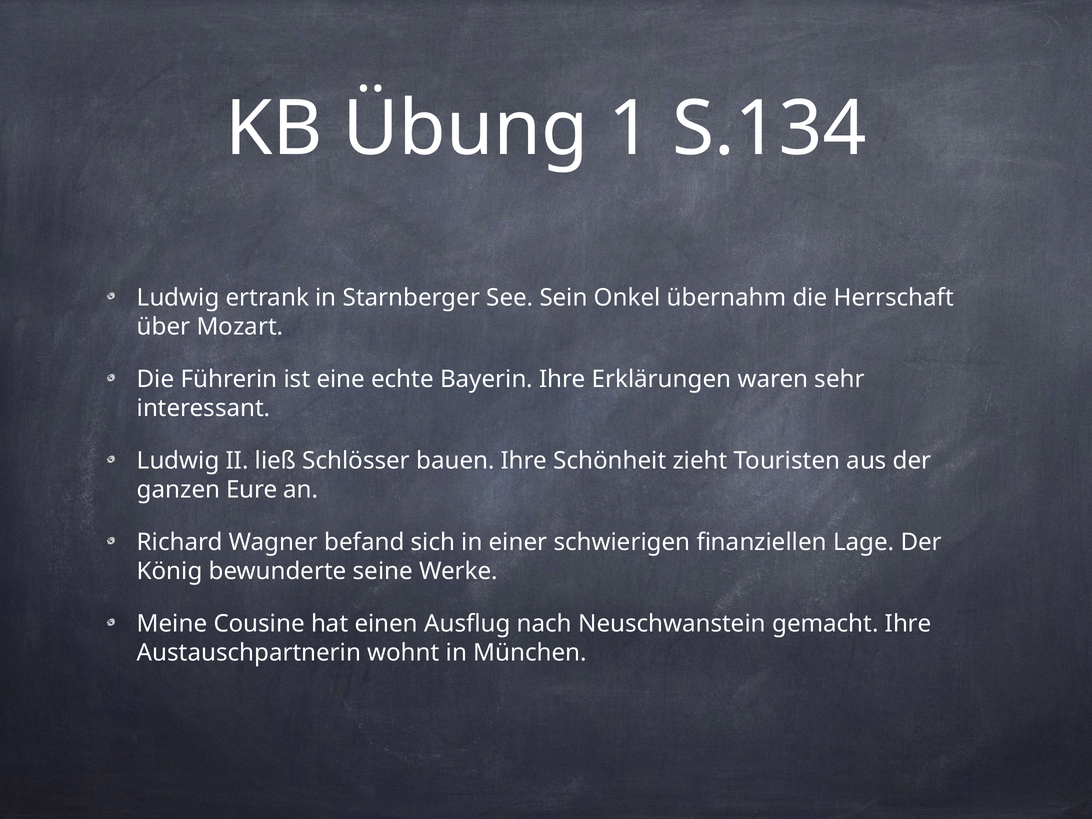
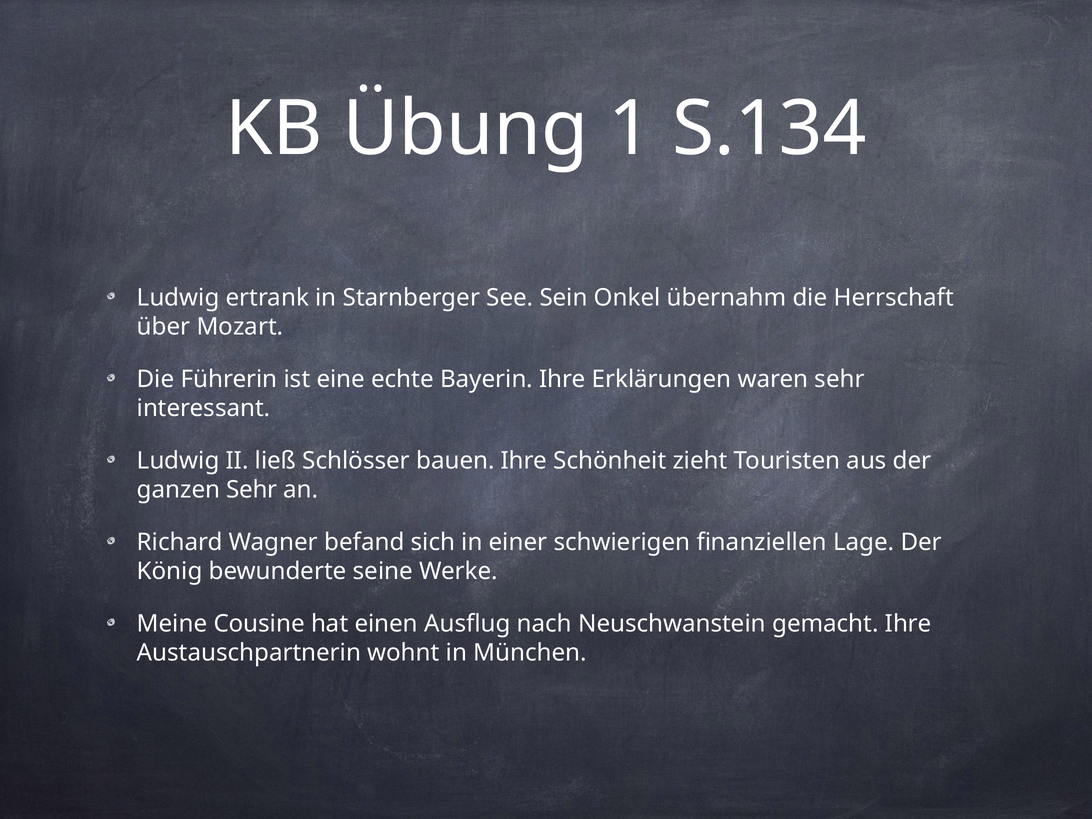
ganzen Eure: Eure -> Sehr
